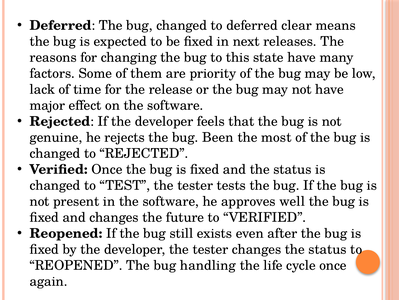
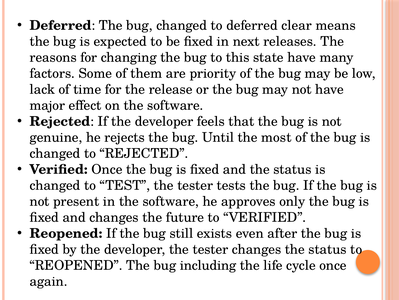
Been: Been -> Until
well: well -> only
handling: handling -> including
